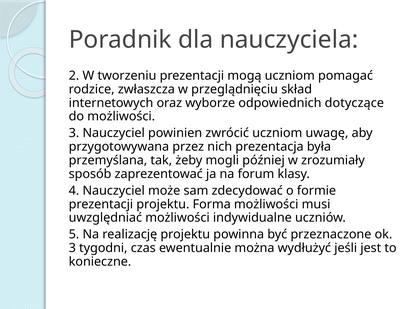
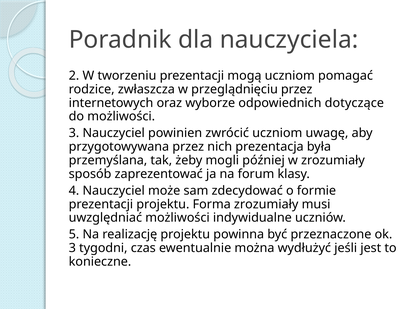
przeglądnięciu skład: skład -> przez
Forma możliwości: możliwości -> zrozumiały
